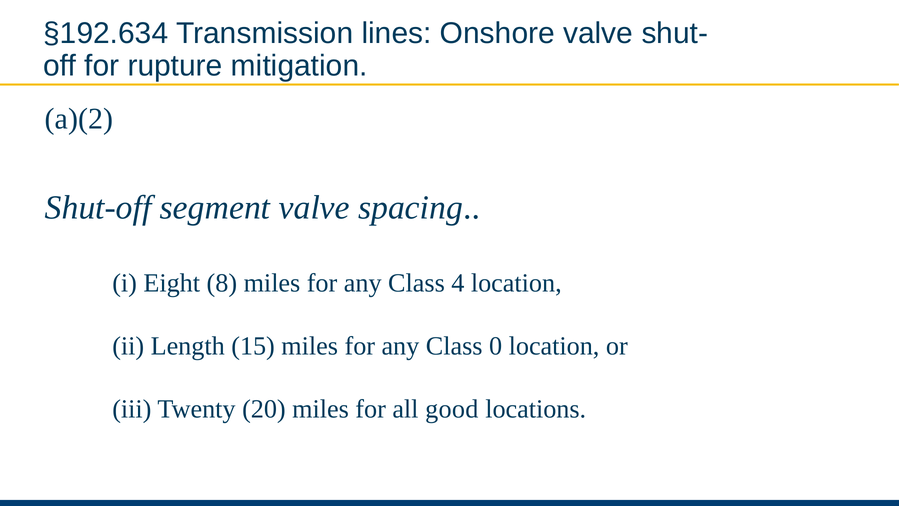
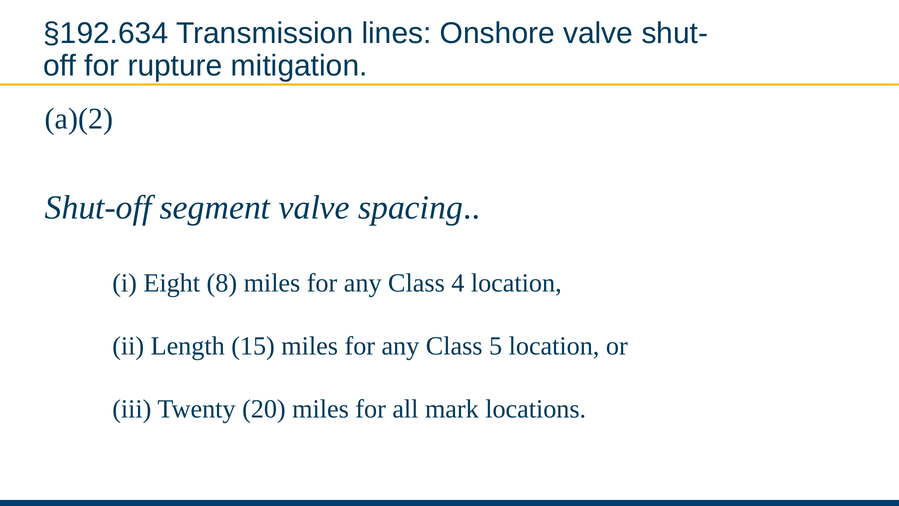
0: 0 -> 5
good: good -> mark
